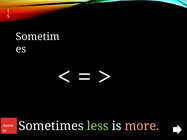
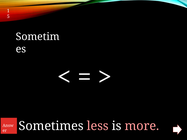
less colour: light green -> pink
